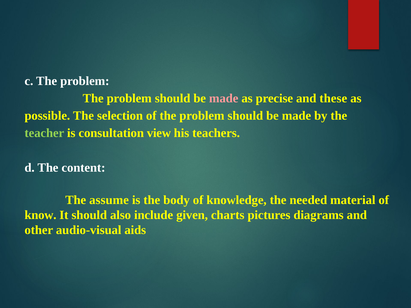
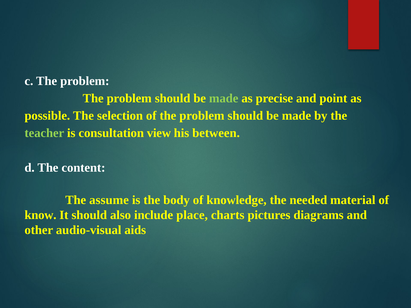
made at (224, 98) colour: pink -> light green
these: these -> point
teachers: teachers -> between
given: given -> place
